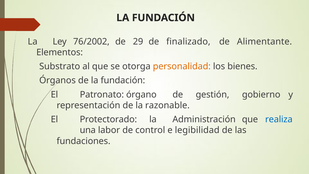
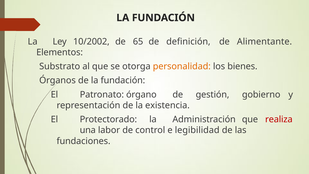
76/2002: 76/2002 -> 10/2002
29: 29 -> 65
finalizado: finalizado -> definición
razonable: razonable -> existencia
realiza colour: blue -> red
